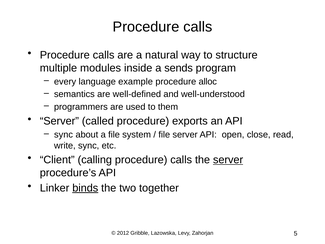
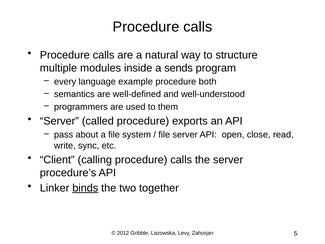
alloc: alloc -> both
sync at (64, 135): sync -> pass
server at (228, 160) underline: present -> none
